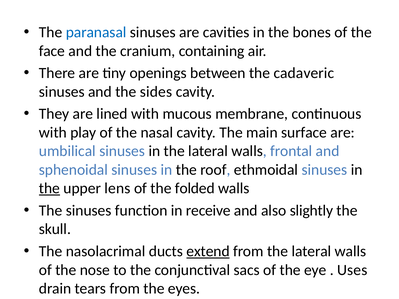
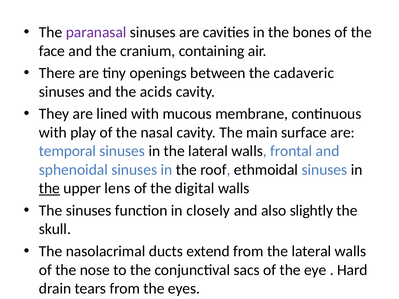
paranasal colour: blue -> purple
sides: sides -> acids
umbilical: umbilical -> temporal
folded: folded -> digital
receive: receive -> closely
extend underline: present -> none
Uses: Uses -> Hard
